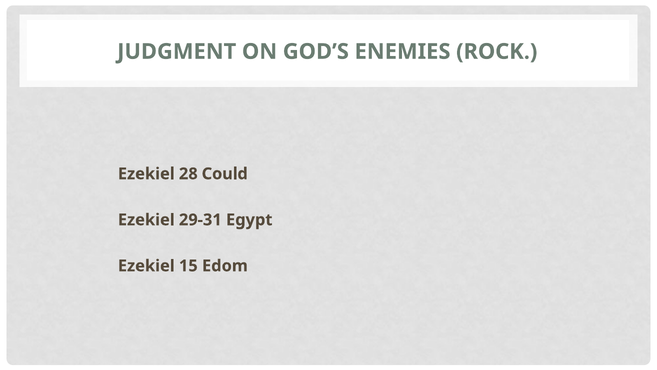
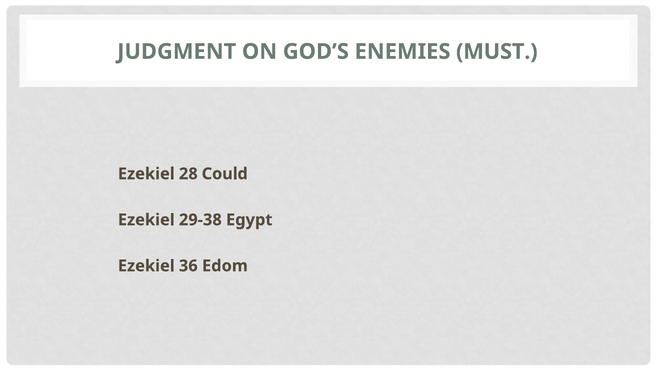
ROCK: ROCK -> MUST
29-31: 29-31 -> 29-38
15: 15 -> 36
